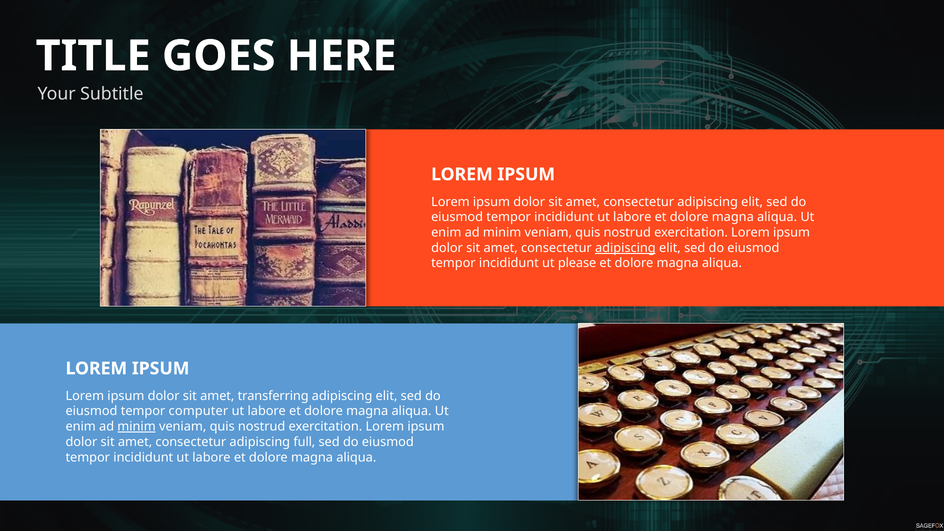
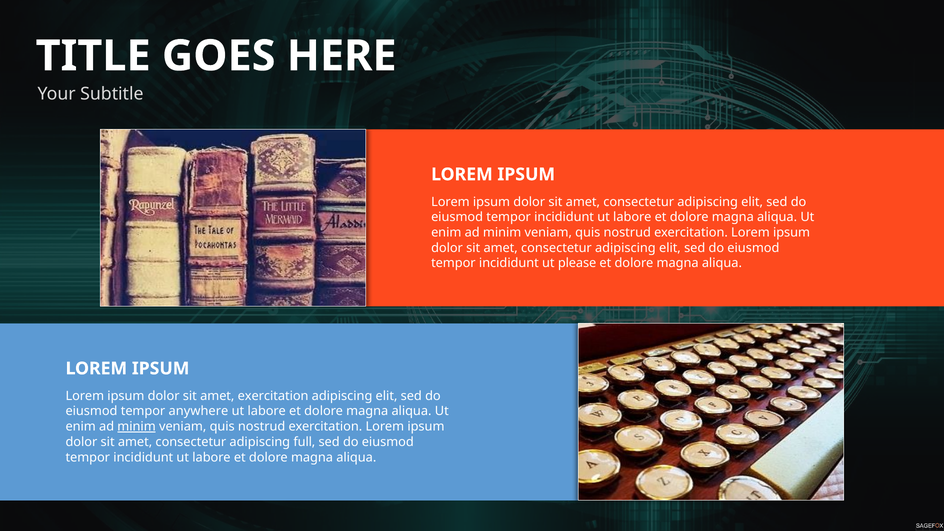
adipiscing at (625, 248) underline: present -> none
amet transferring: transferring -> exercitation
computer: computer -> anywhere
